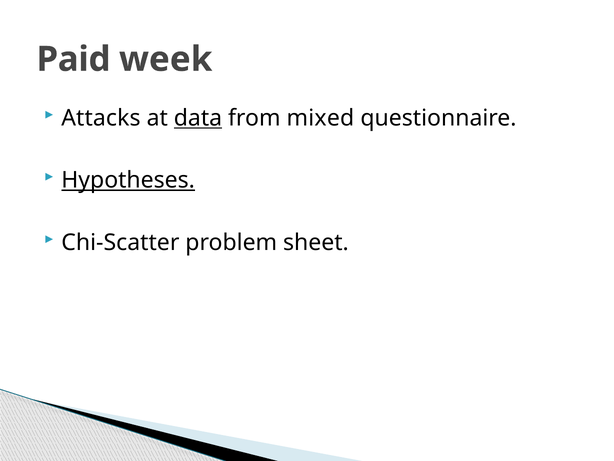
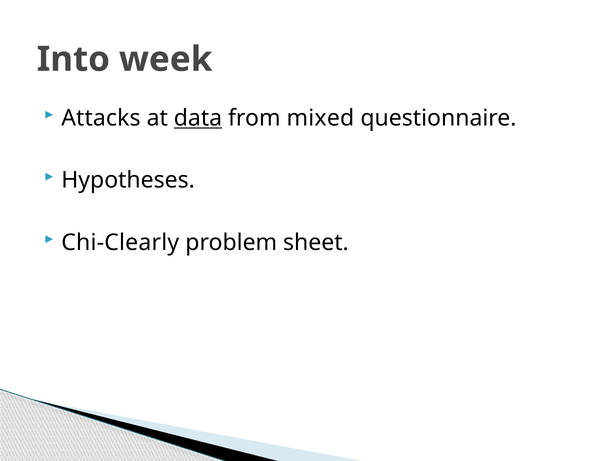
Paid: Paid -> Into
Hypotheses underline: present -> none
Chi-Scatter: Chi-Scatter -> Chi-Clearly
